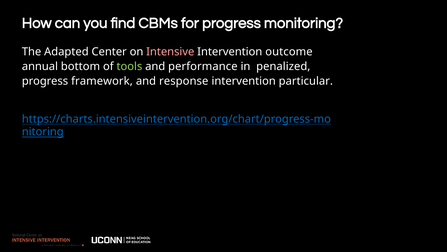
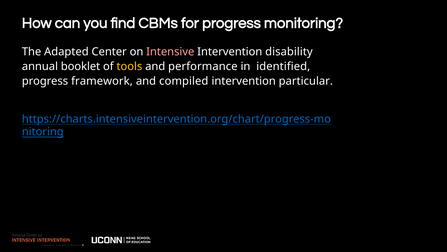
outcome: outcome -> disability
bottom: bottom -> booklet
tools colour: light green -> yellow
penalized: penalized -> identified
response: response -> compiled
